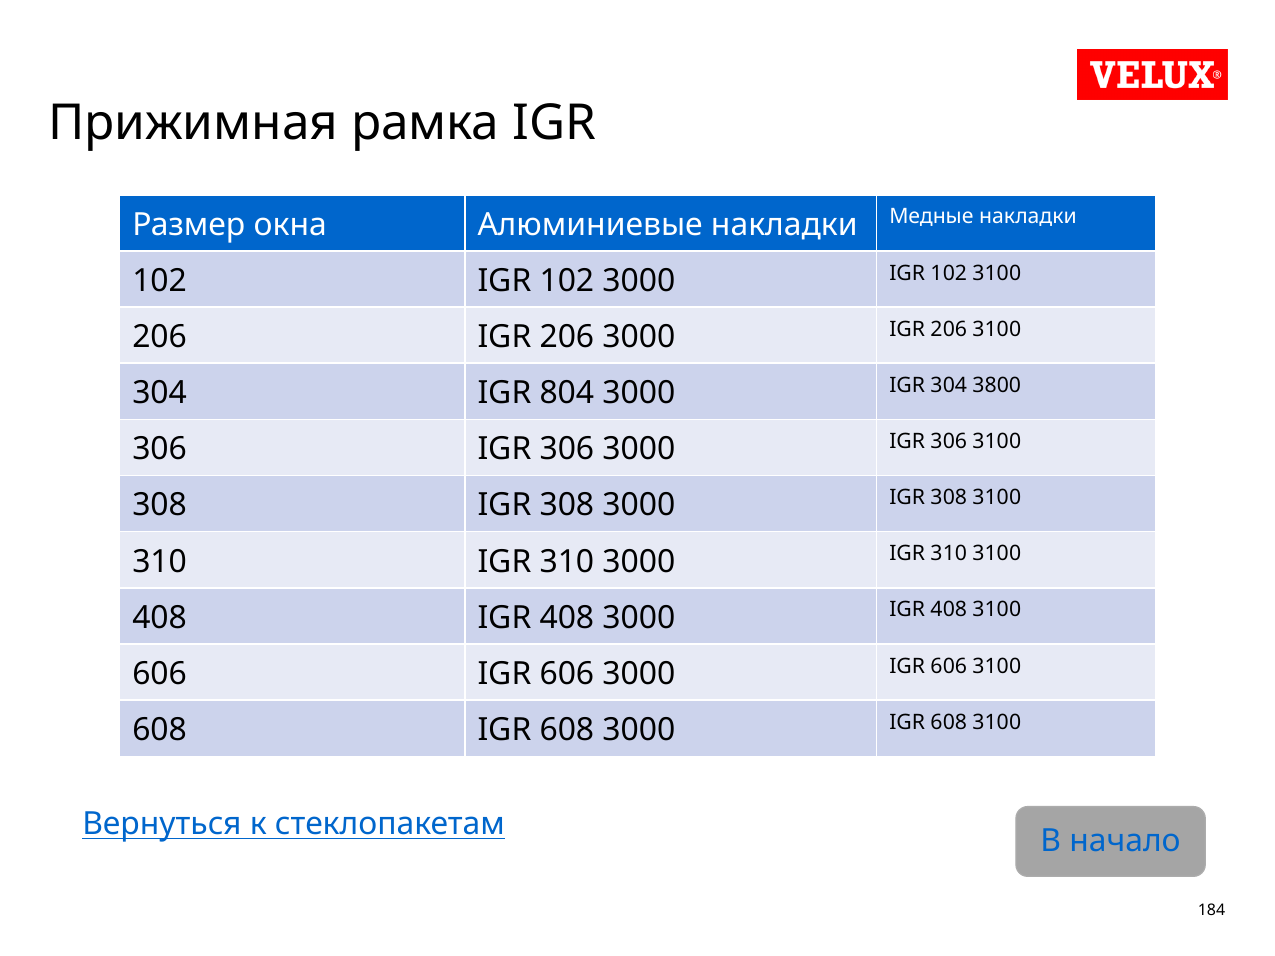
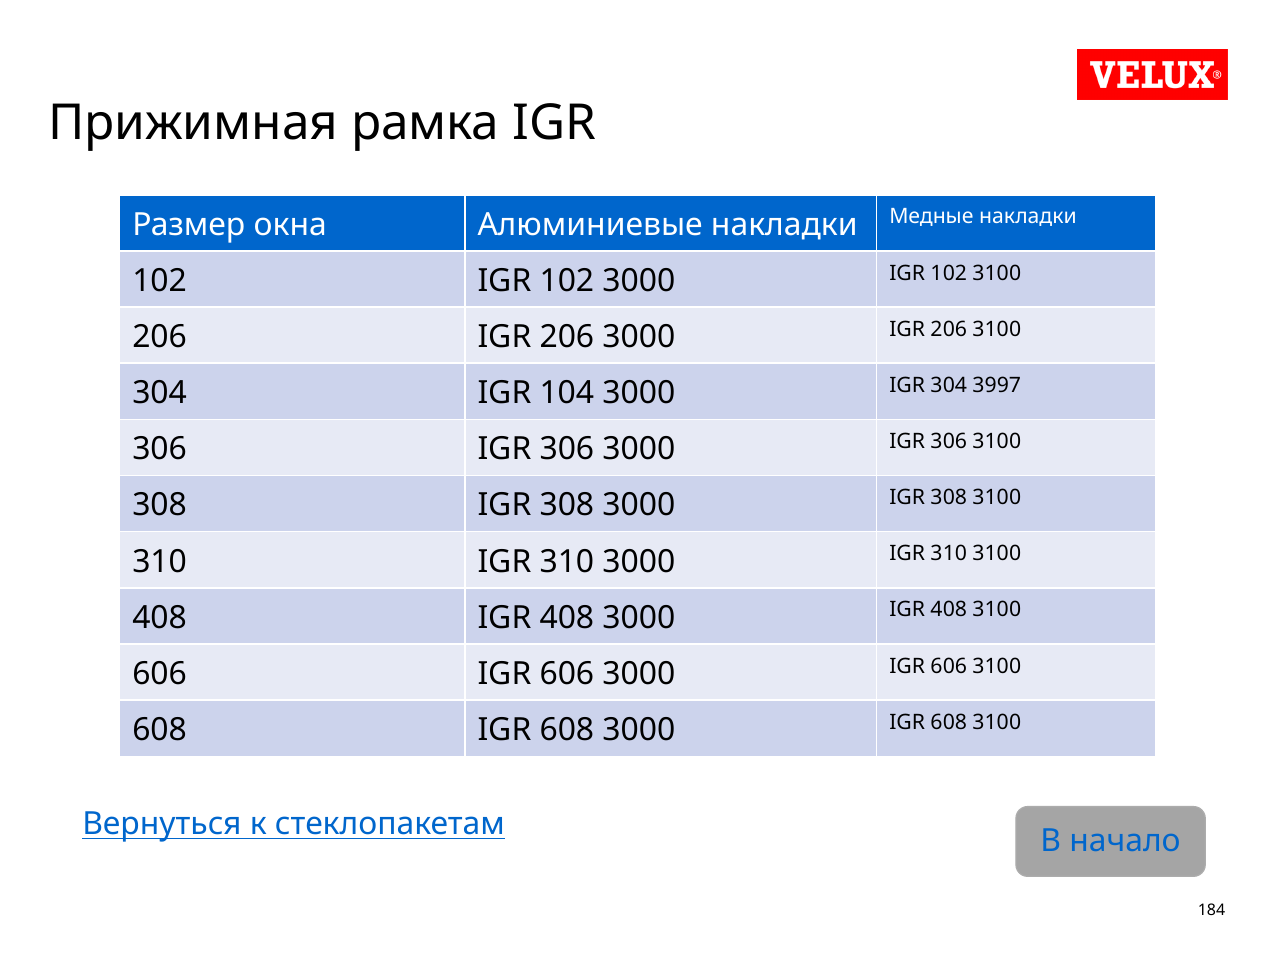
804: 804 -> 104
3800: 3800 -> 3997
